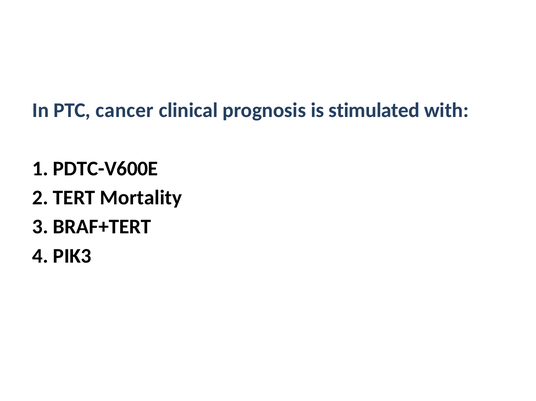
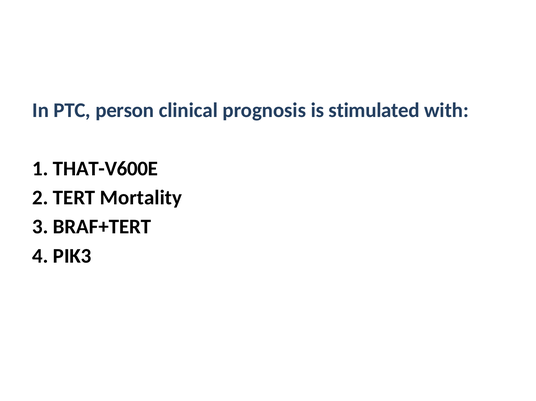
cancer: cancer -> person
PDTC-V600E: PDTC-V600E -> THAT-V600E
